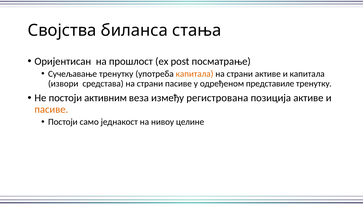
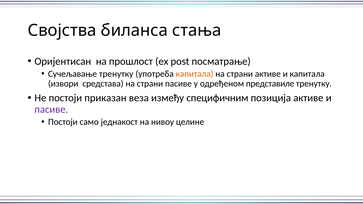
активним: активним -> приказан
регистрована: регистрована -> специфичним
пасиве at (51, 110) colour: orange -> purple
